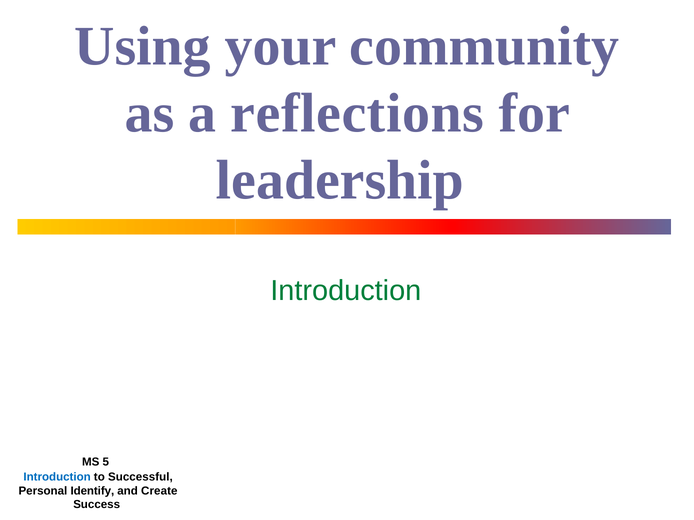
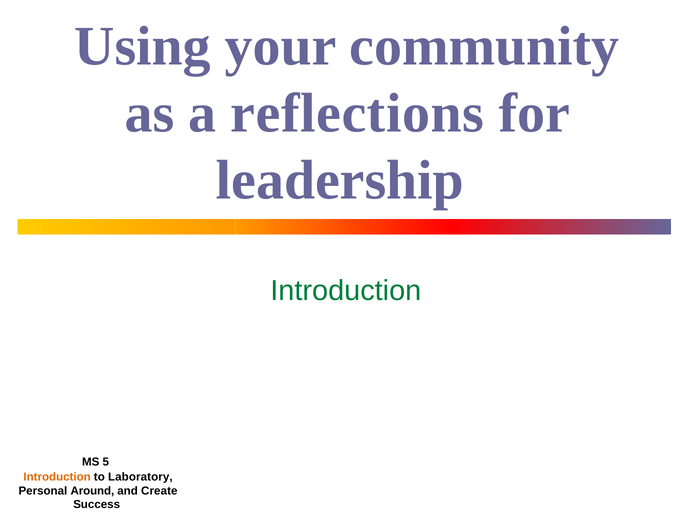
Introduction at (57, 477) colour: blue -> orange
Successful: Successful -> Laboratory
Identify: Identify -> Around
